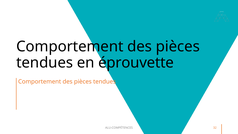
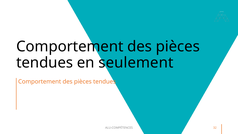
éprouvette: éprouvette -> seulement
